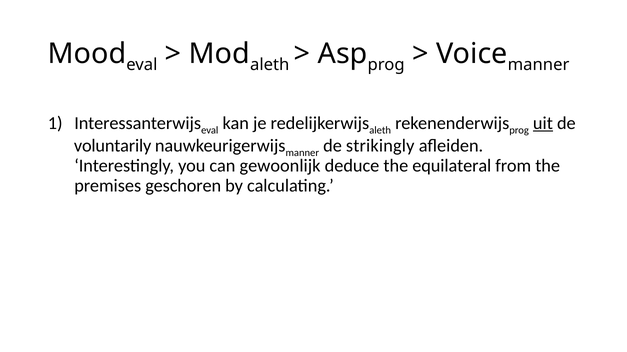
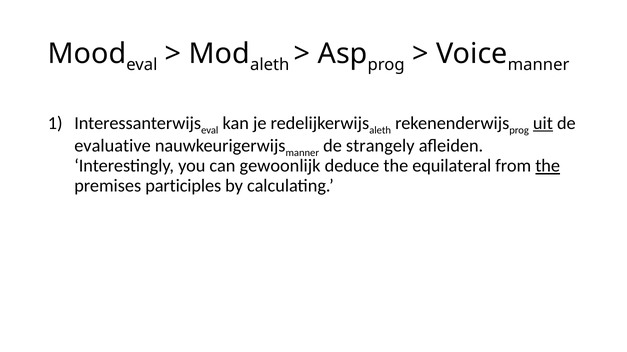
voluntarily: voluntarily -> evaluative
strikingly: strikingly -> strangely
the at (548, 166) underline: none -> present
geschoren: geschoren -> participles
